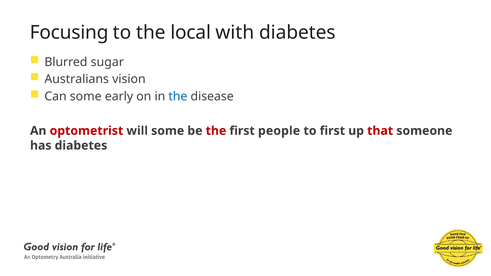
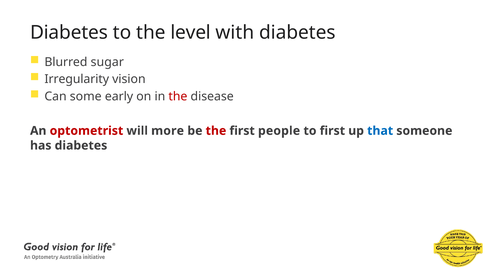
Focusing at (69, 32): Focusing -> Diabetes
local: local -> level
Australians: Australians -> Irregularity
the at (178, 97) colour: blue -> red
will some: some -> more
that colour: red -> blue
